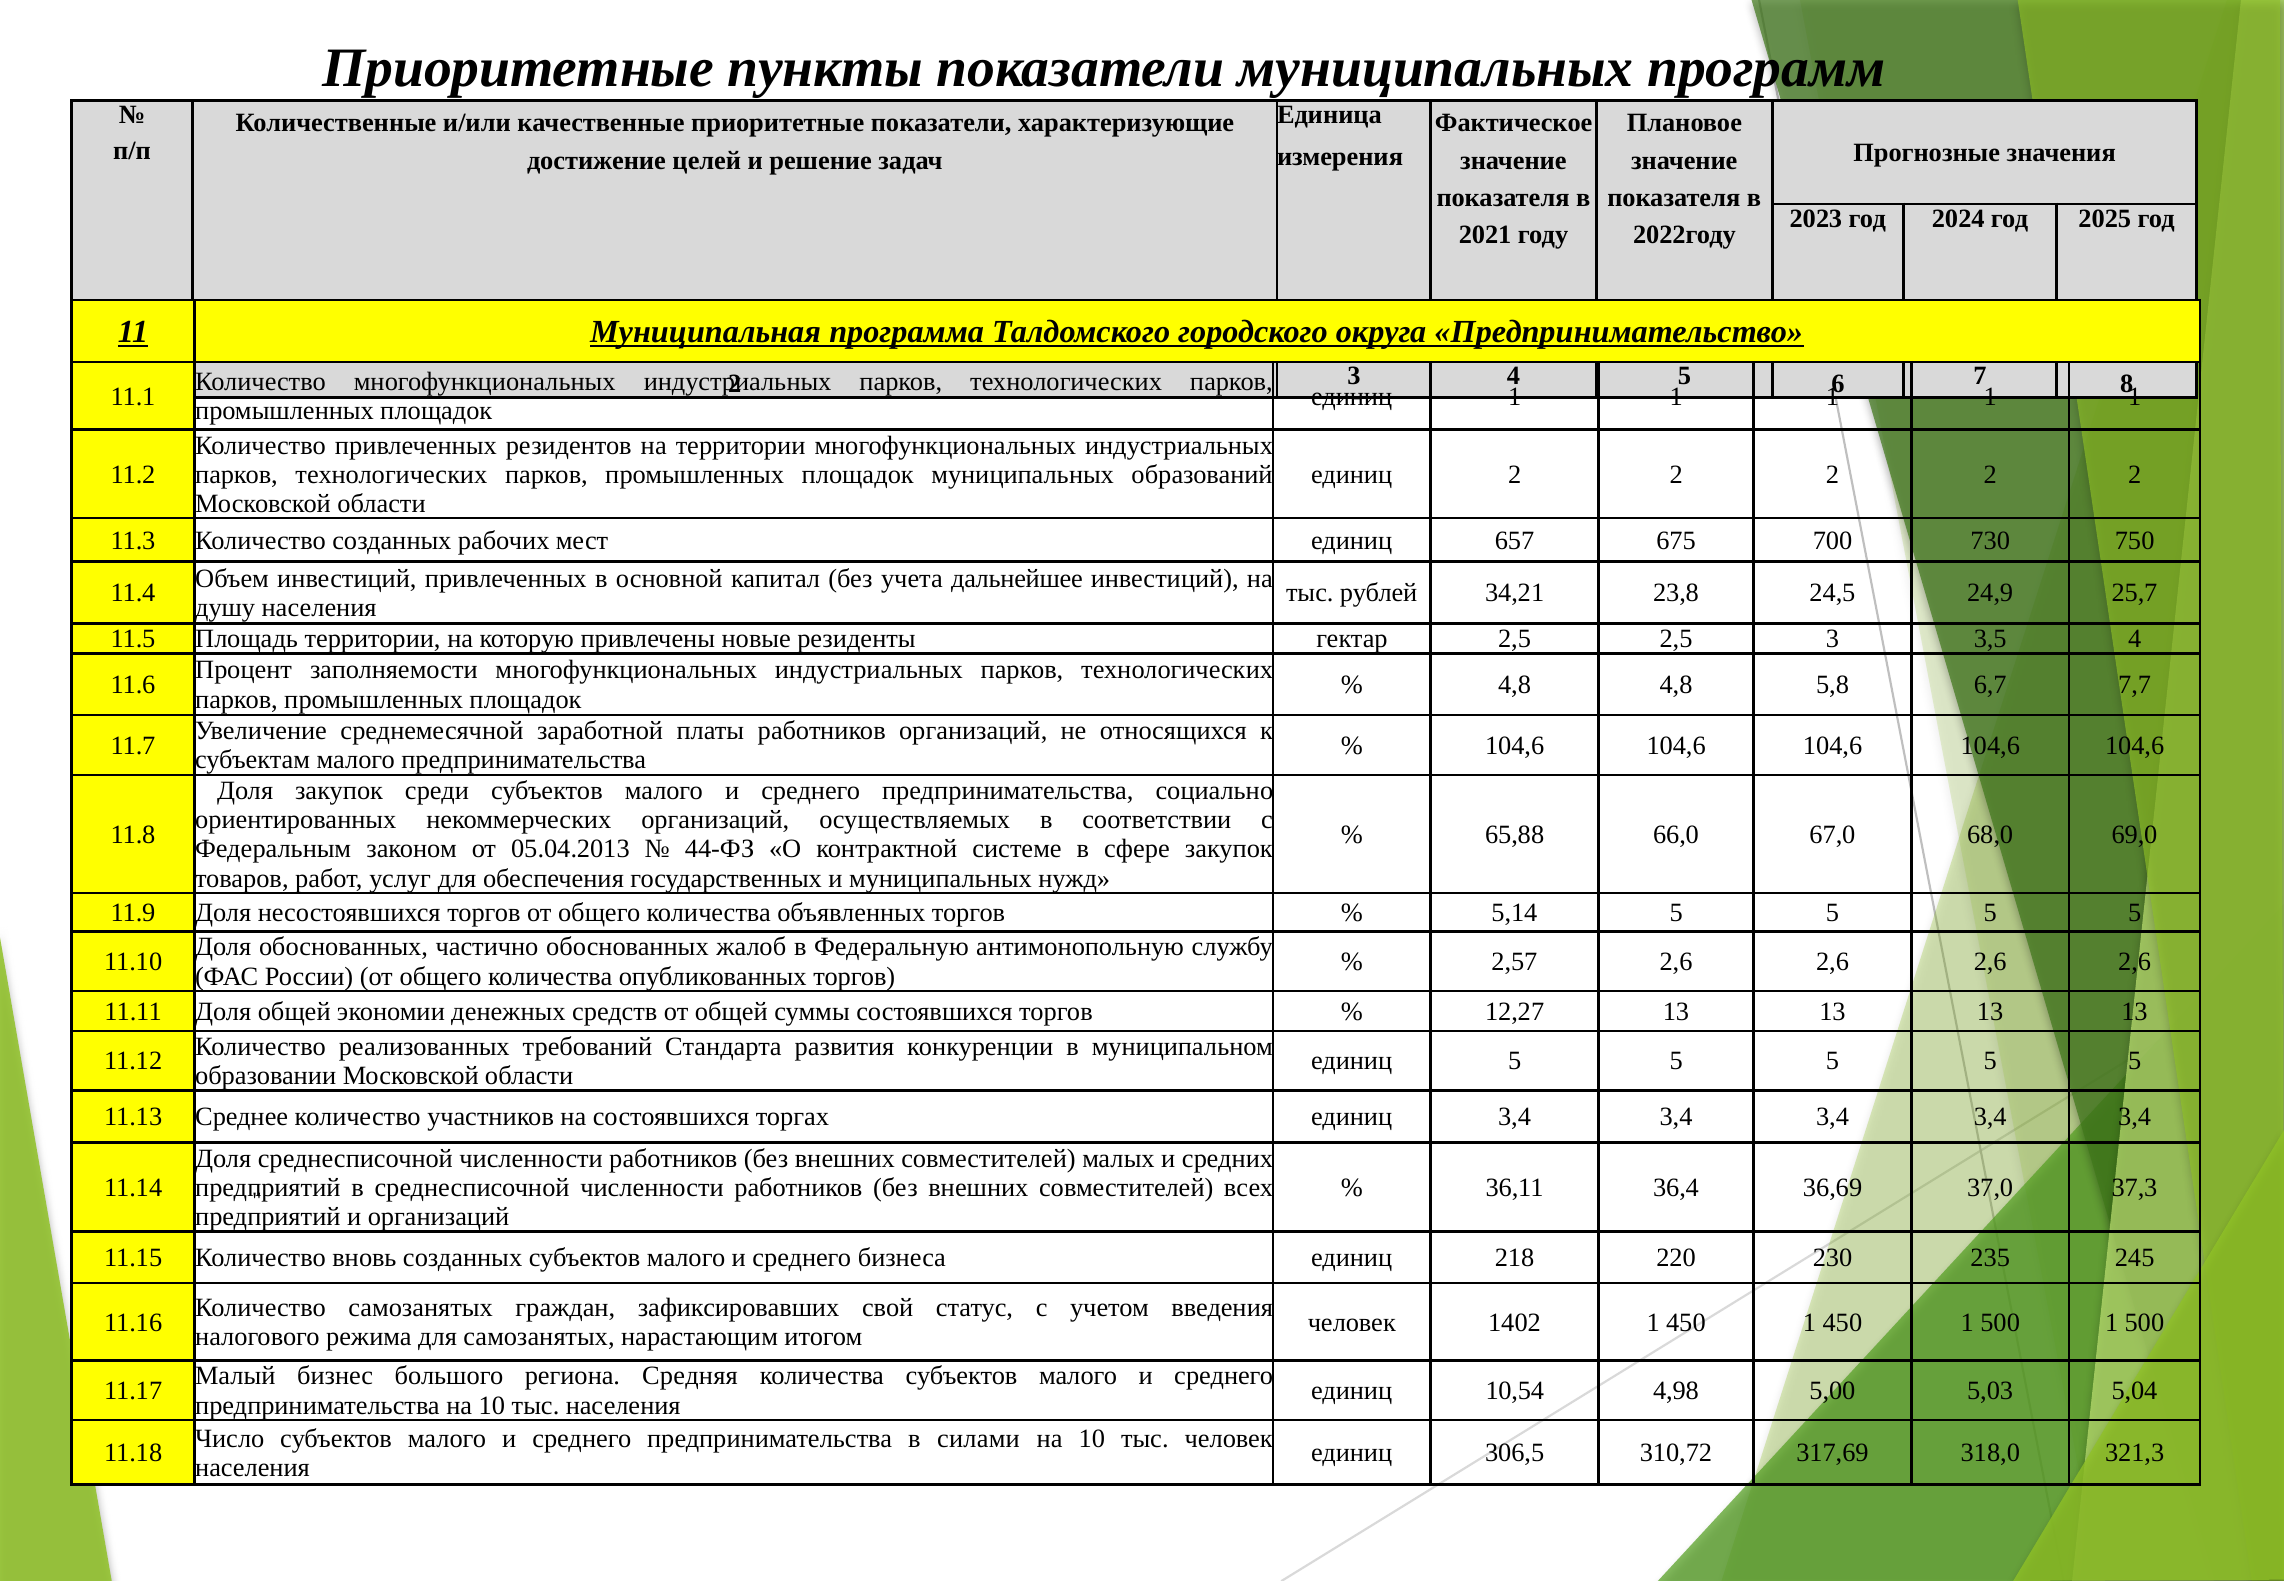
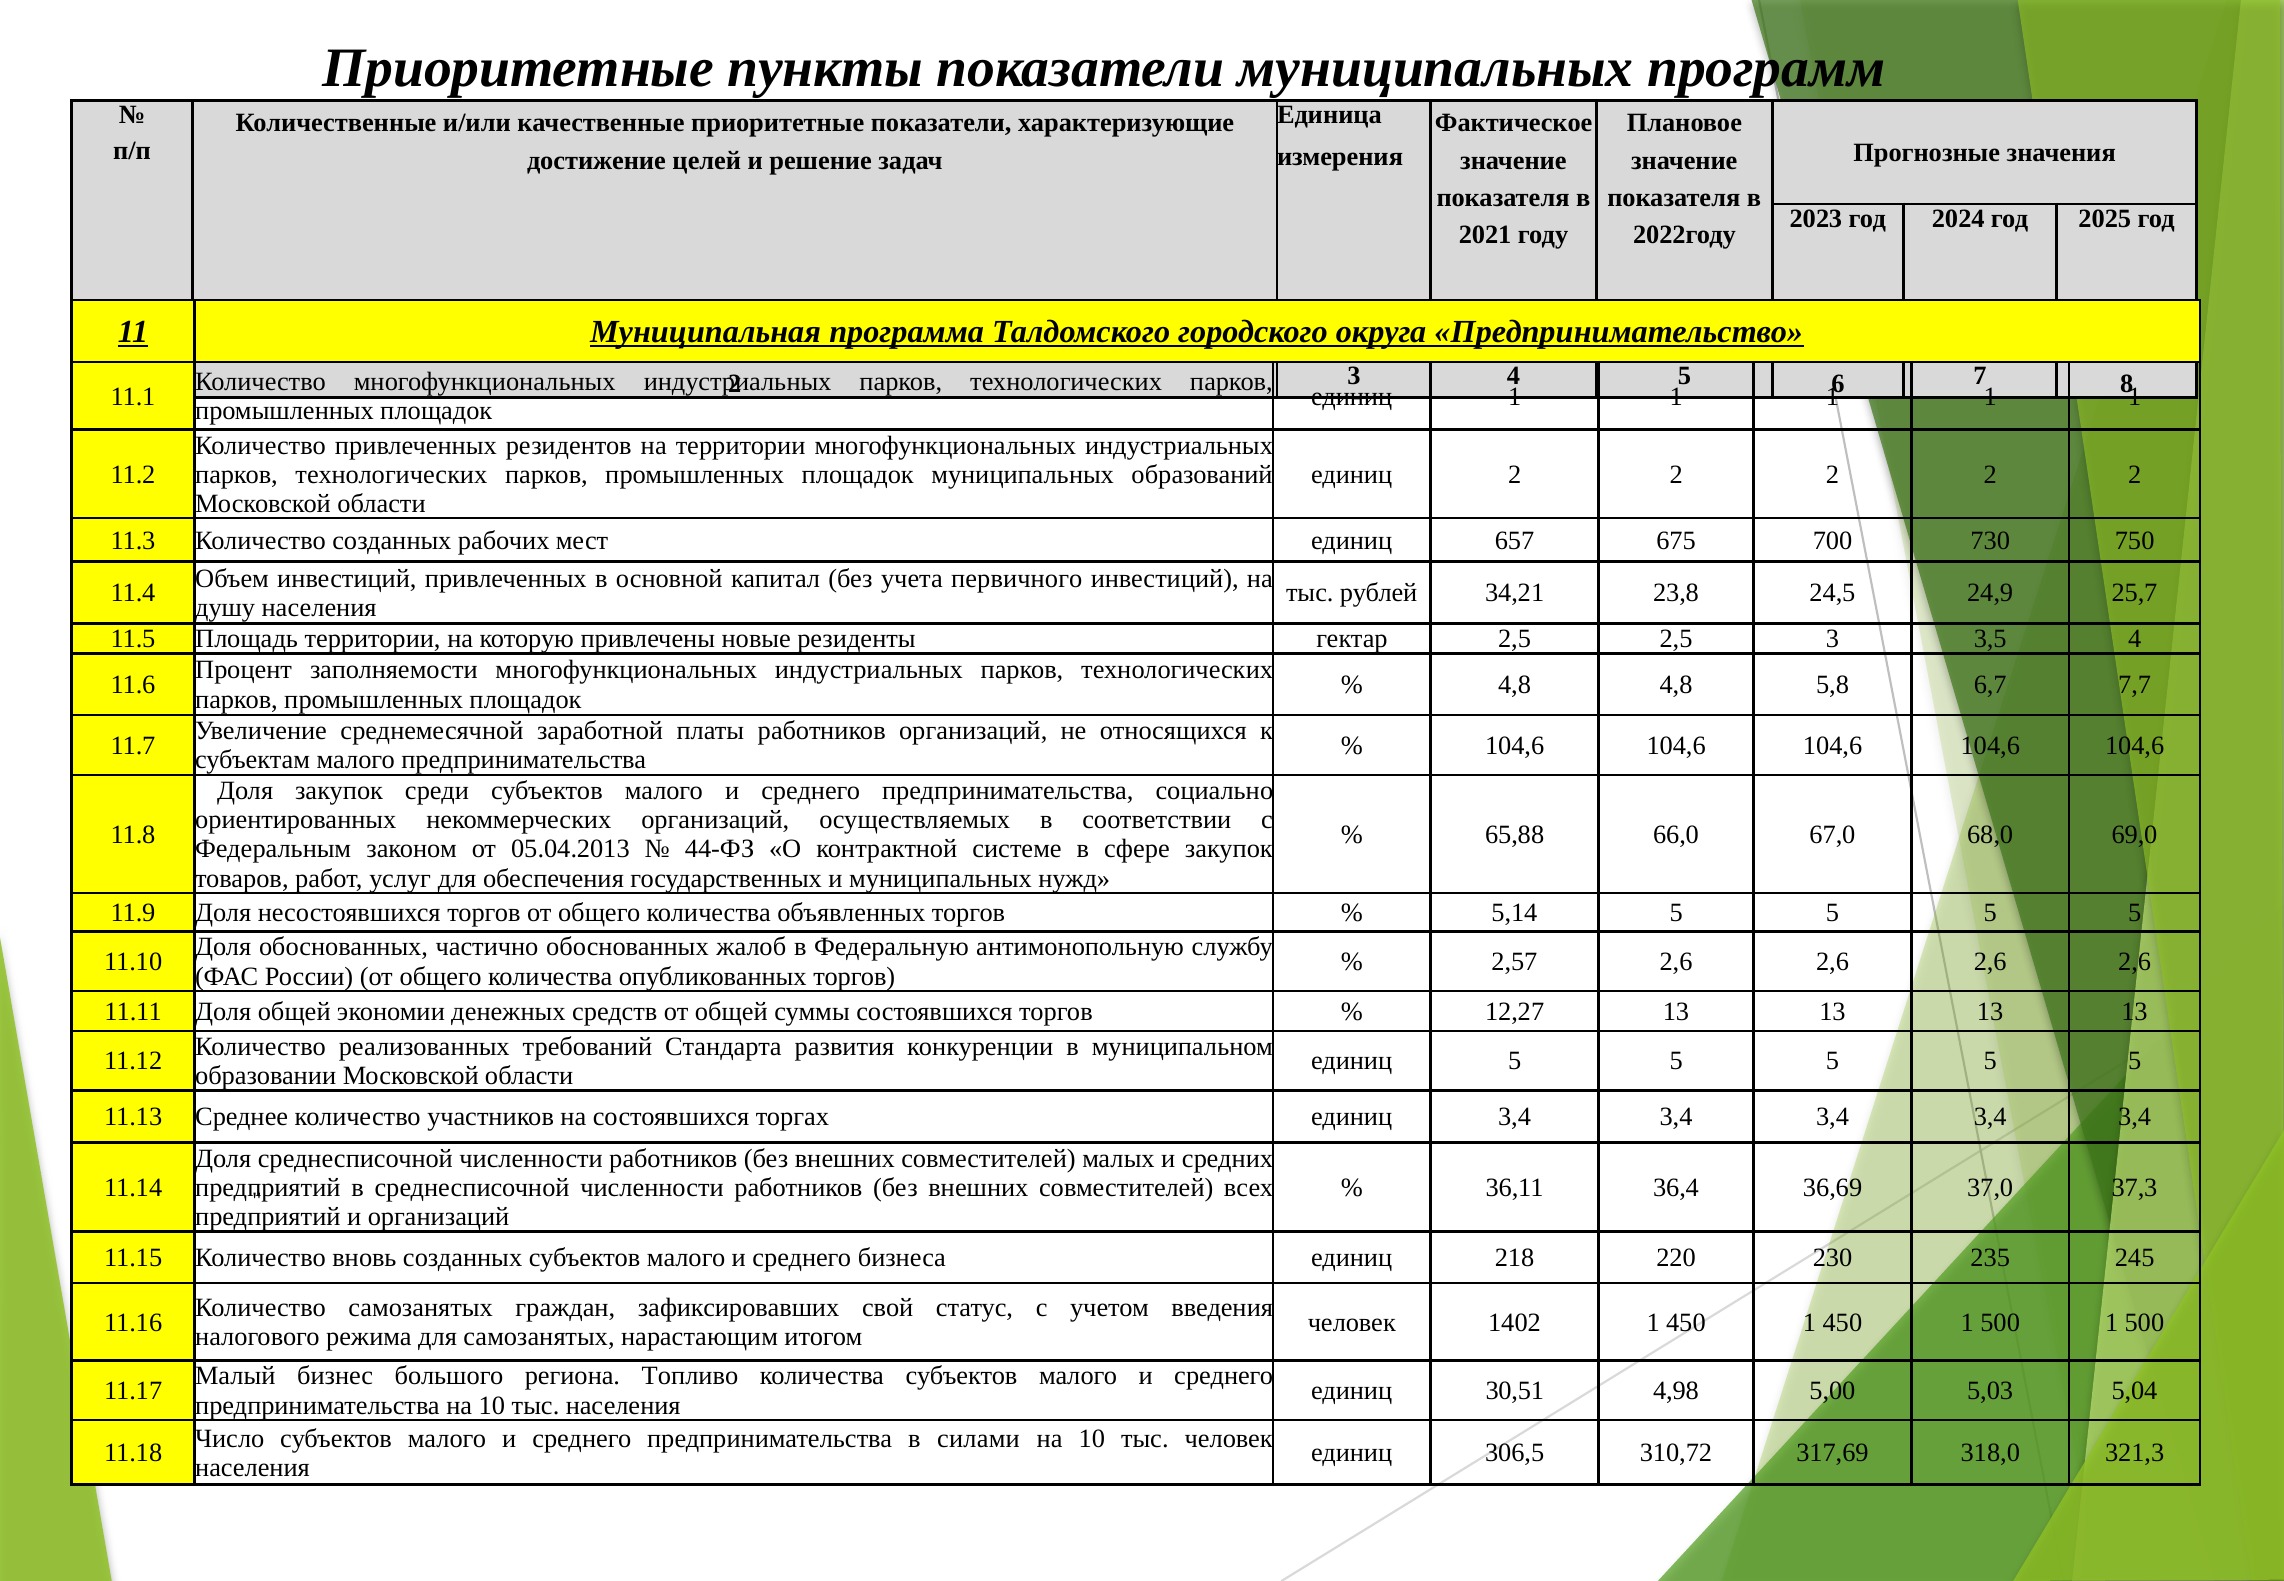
дальнейшее: дальнейшее -> первичного
Средняя: Средняя -> Топливо
10,54: 10,54 -> 30,51
